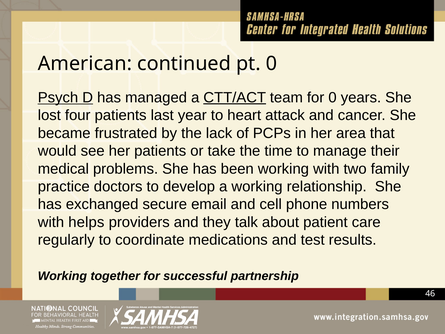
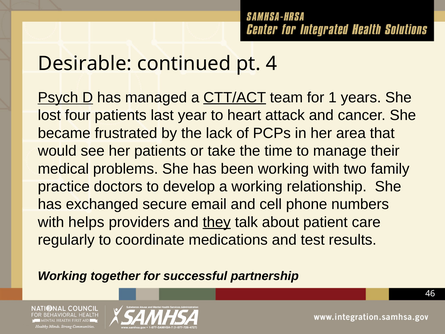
American: American -> Desirable
pt 0: 0 -> 4
for 0: 0 -> 1
they underline: none -> present
